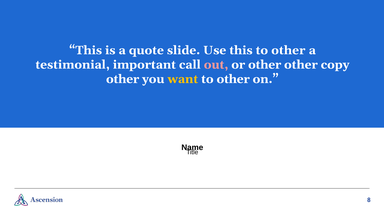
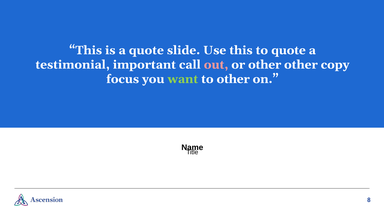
this to other: other -> quote
other at (123, 79): other -> focus
want colour: yellow -> light green
